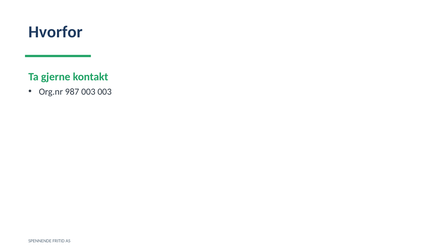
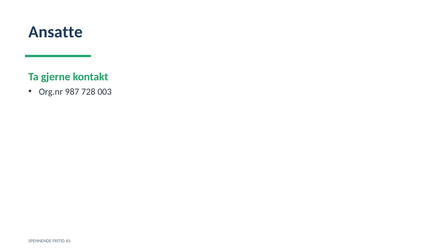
Hvorfor: Hvorfor -> Ansatte
987 003: 003 -> 728
